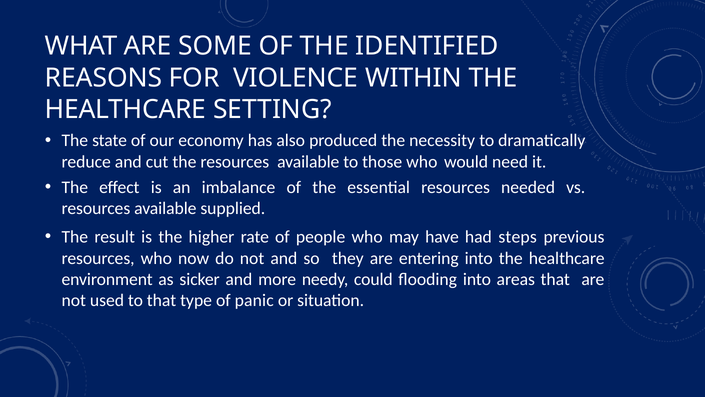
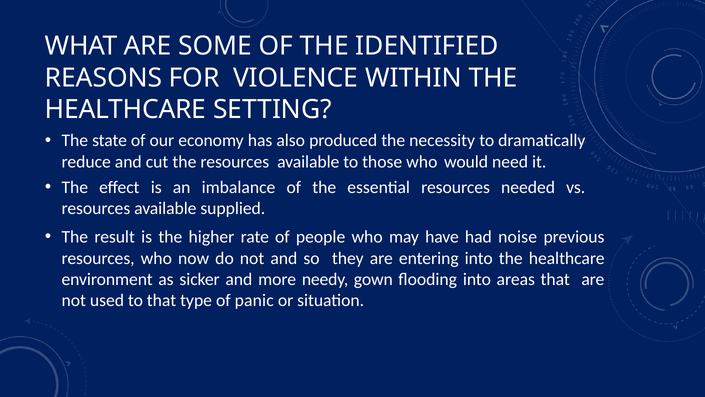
steps: steps -> noise
could: could -> gown
